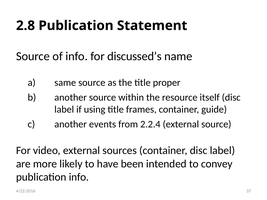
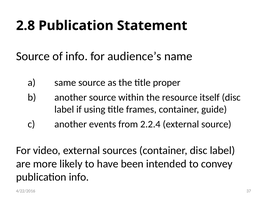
discussed’s: discussed’s -> audience’s
